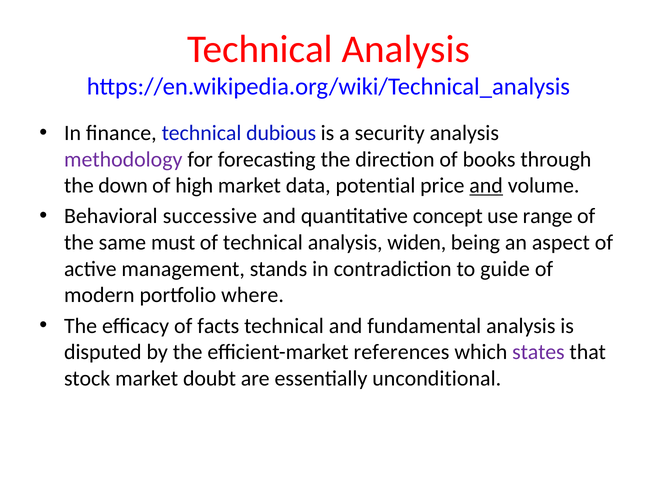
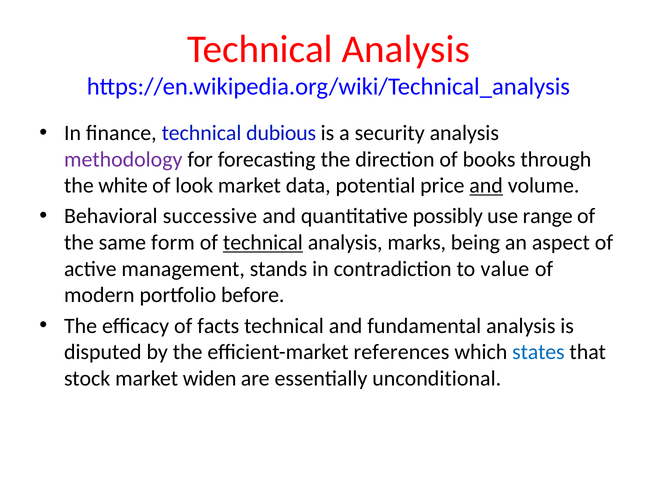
down: down -> white
high: high -> look
concept: concept -> possibly
must: must -> form
technical at (263, 242) underline: none -> present
widen: widen -> marks
guide: guide -> value
where: where -> before
states colour: purple -> blue
doubt: doubt -> widen
